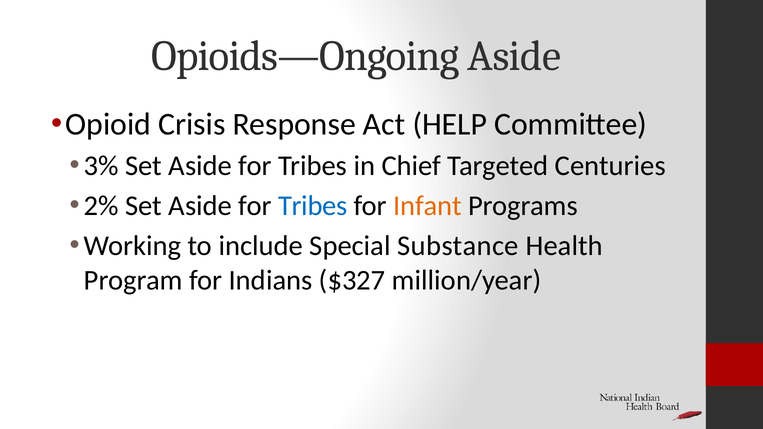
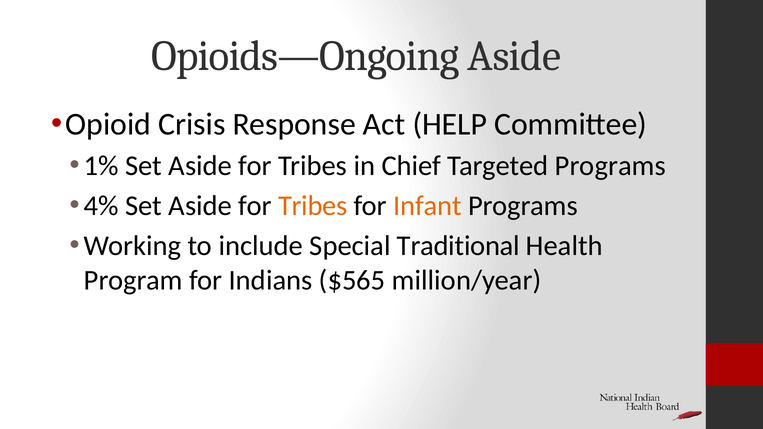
3%: 3% -> 1%
Targeted Centuries: Centuries -> Programs
2%: 2% -> 4%
Tribes at (313, 206) colour: blue -> orange
Substance: Substance -> Traditional
$327: $327 -> $565
